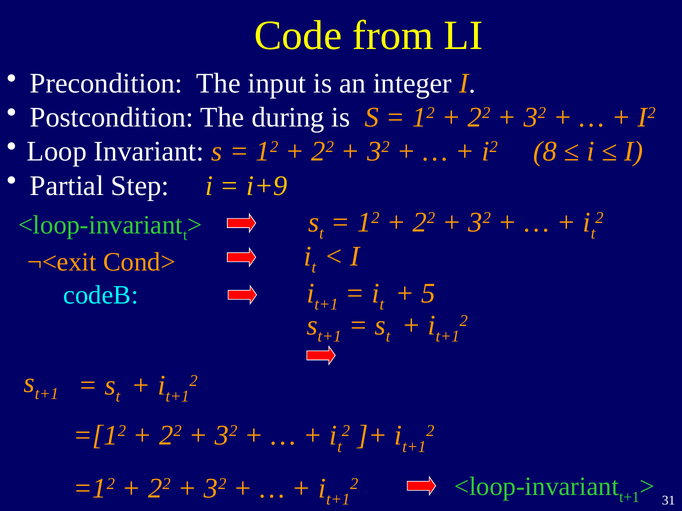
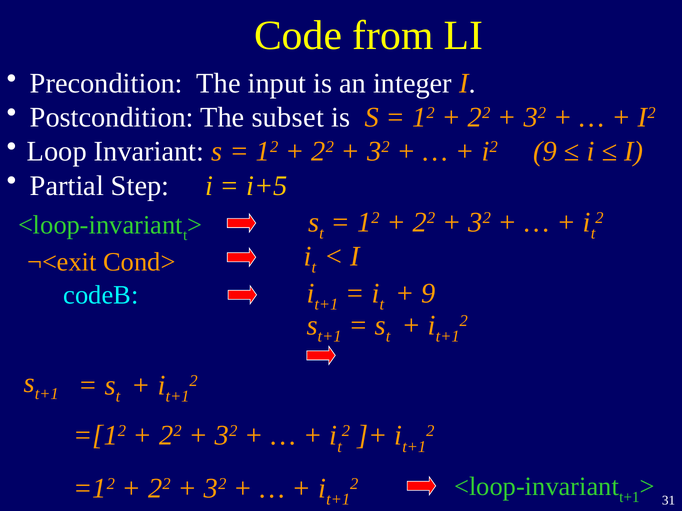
during: during -> subset
i2 8: 8 -> 9
i+9: i+9 -> i+5
5 at (429, 294): 5 -> 9
